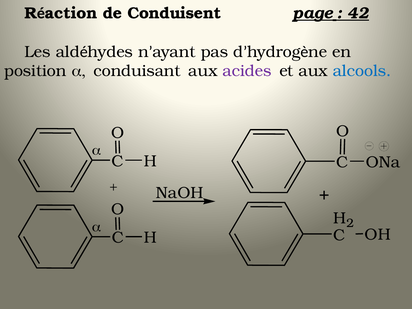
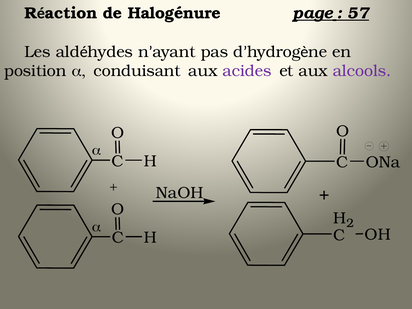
Conduisent: Conduisent -> Halogénure
42: 42 -> 57
alcools colour: blue -> purple
